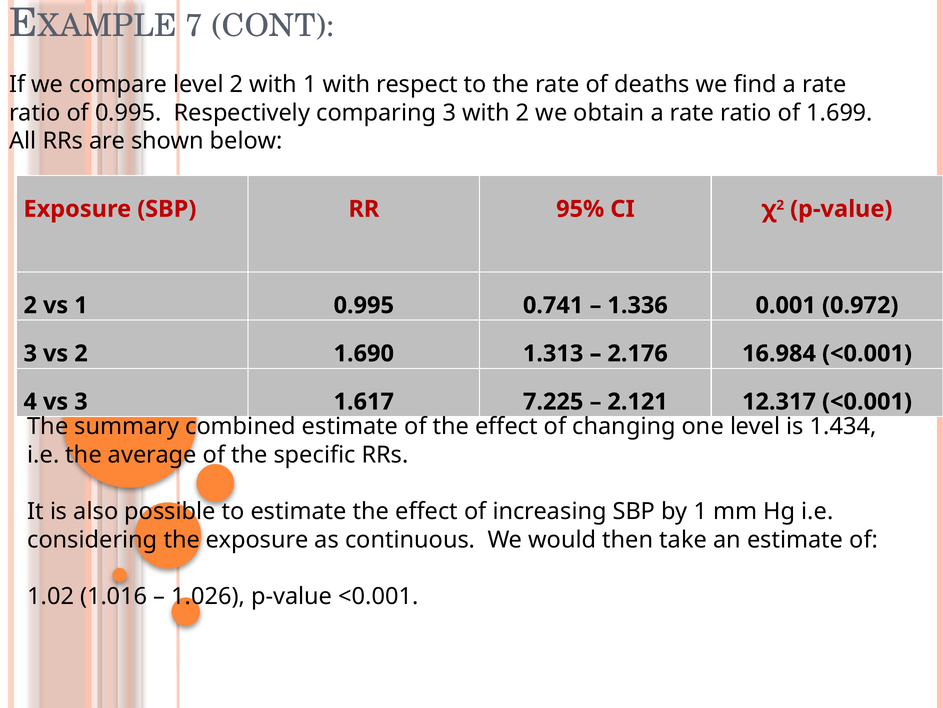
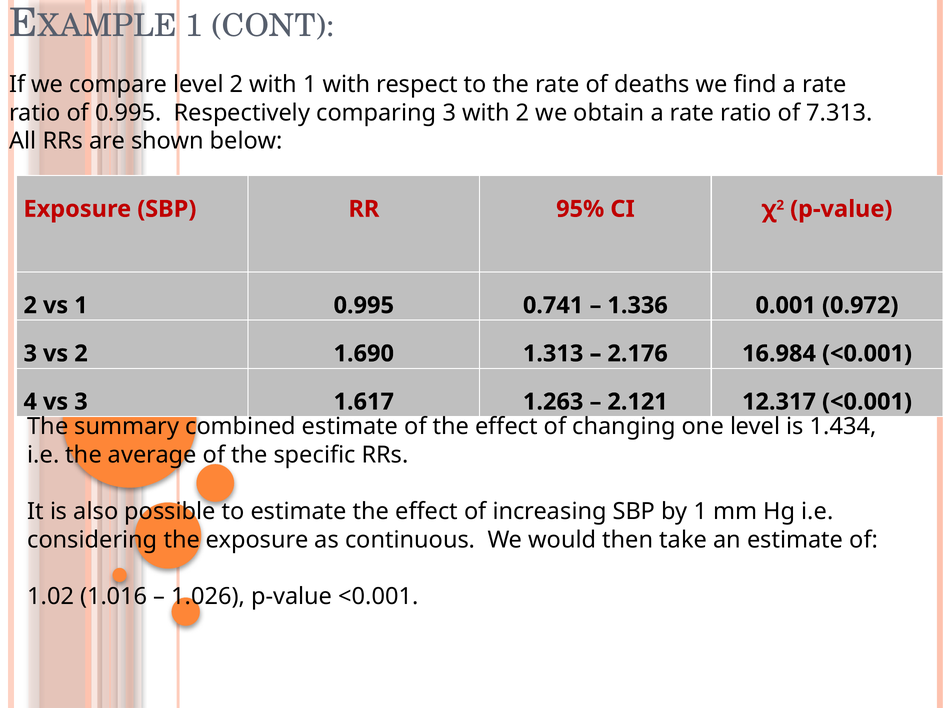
7 at (194, 26): 7 -> 1
1.699: 1.699 -> 7.313
7.225: 7.225 -> 1.263
